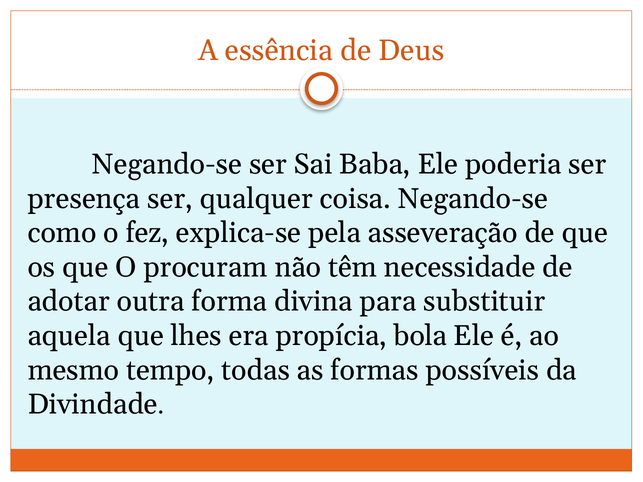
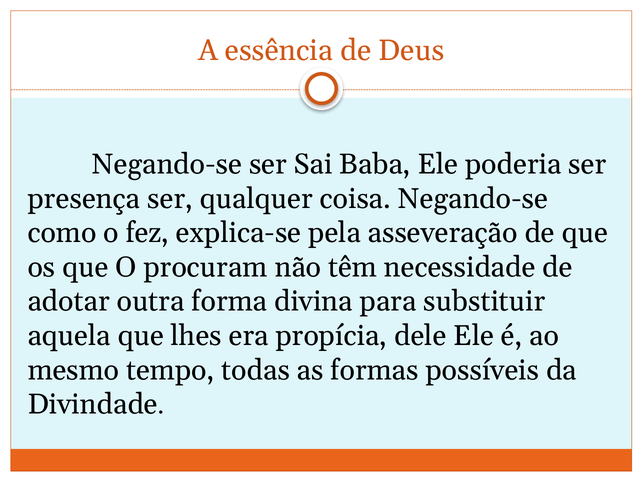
bola: bola -> dele
